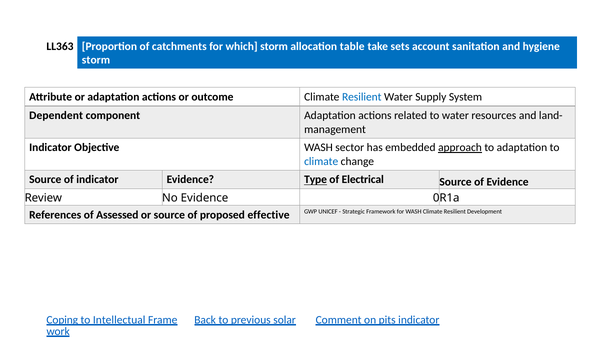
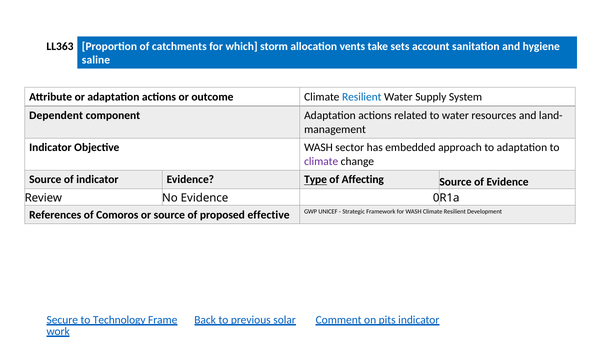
table: table -> vents
storm at (96, 60): storm -> saline
approach underline: present -> none
climate at (321, 161) colour: blue -> purple
Electrical: Electrical -> Affecting
Assessed: Assessed -> Comoros
Coping: Coping -> Secure
Intellectual: Intellectual -> Technology
